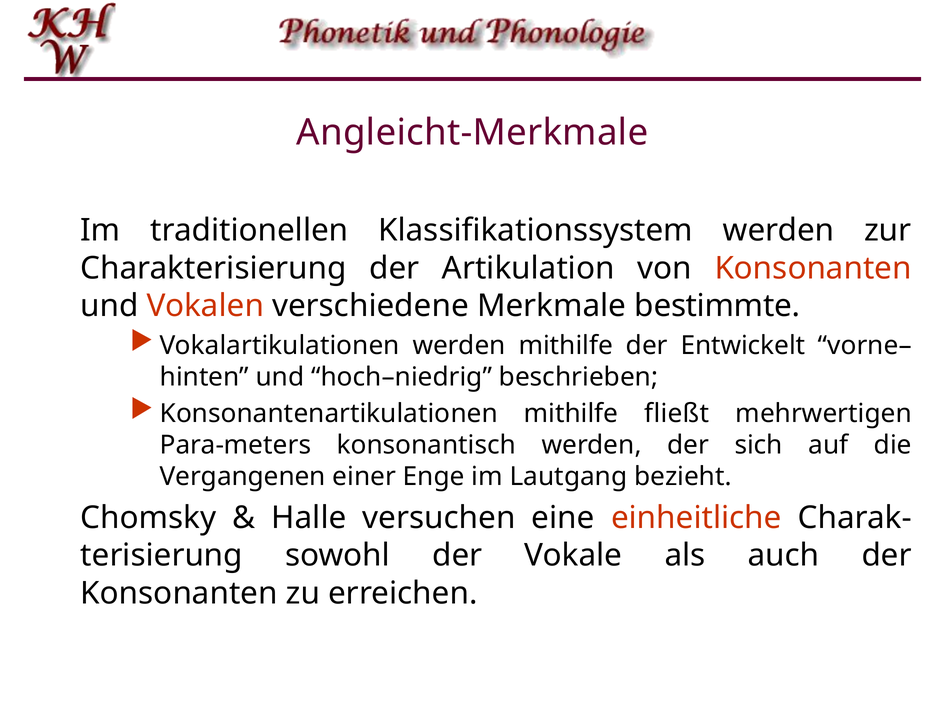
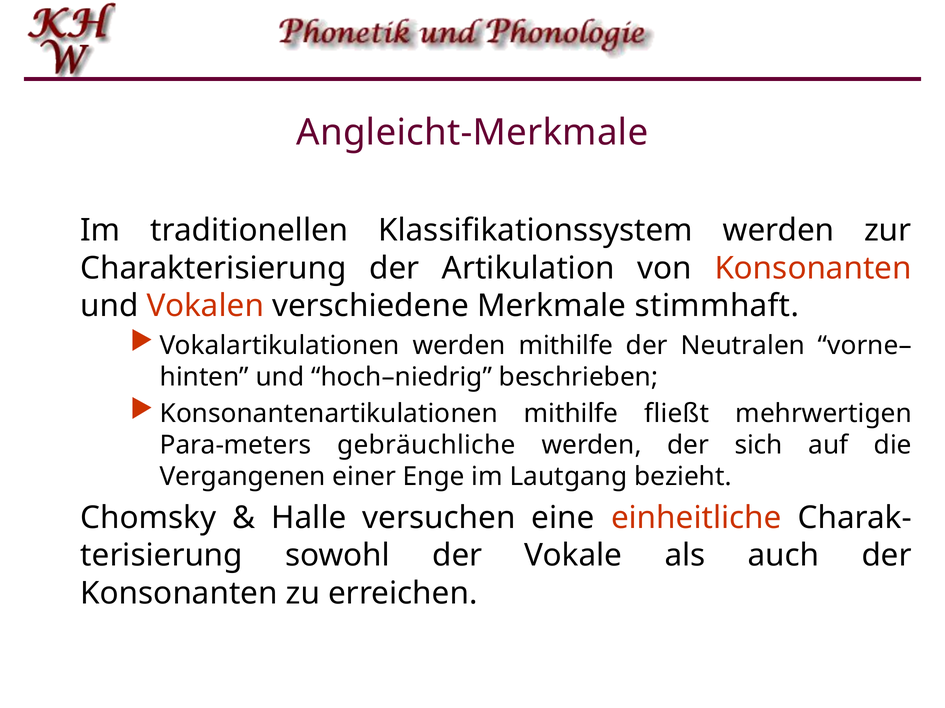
bestimmte: bestimmte -> stimmhaft
Entwickelt: Entwickelt -> Neutralen
konsonantisch: konsonantisch -> gebräuchliche
